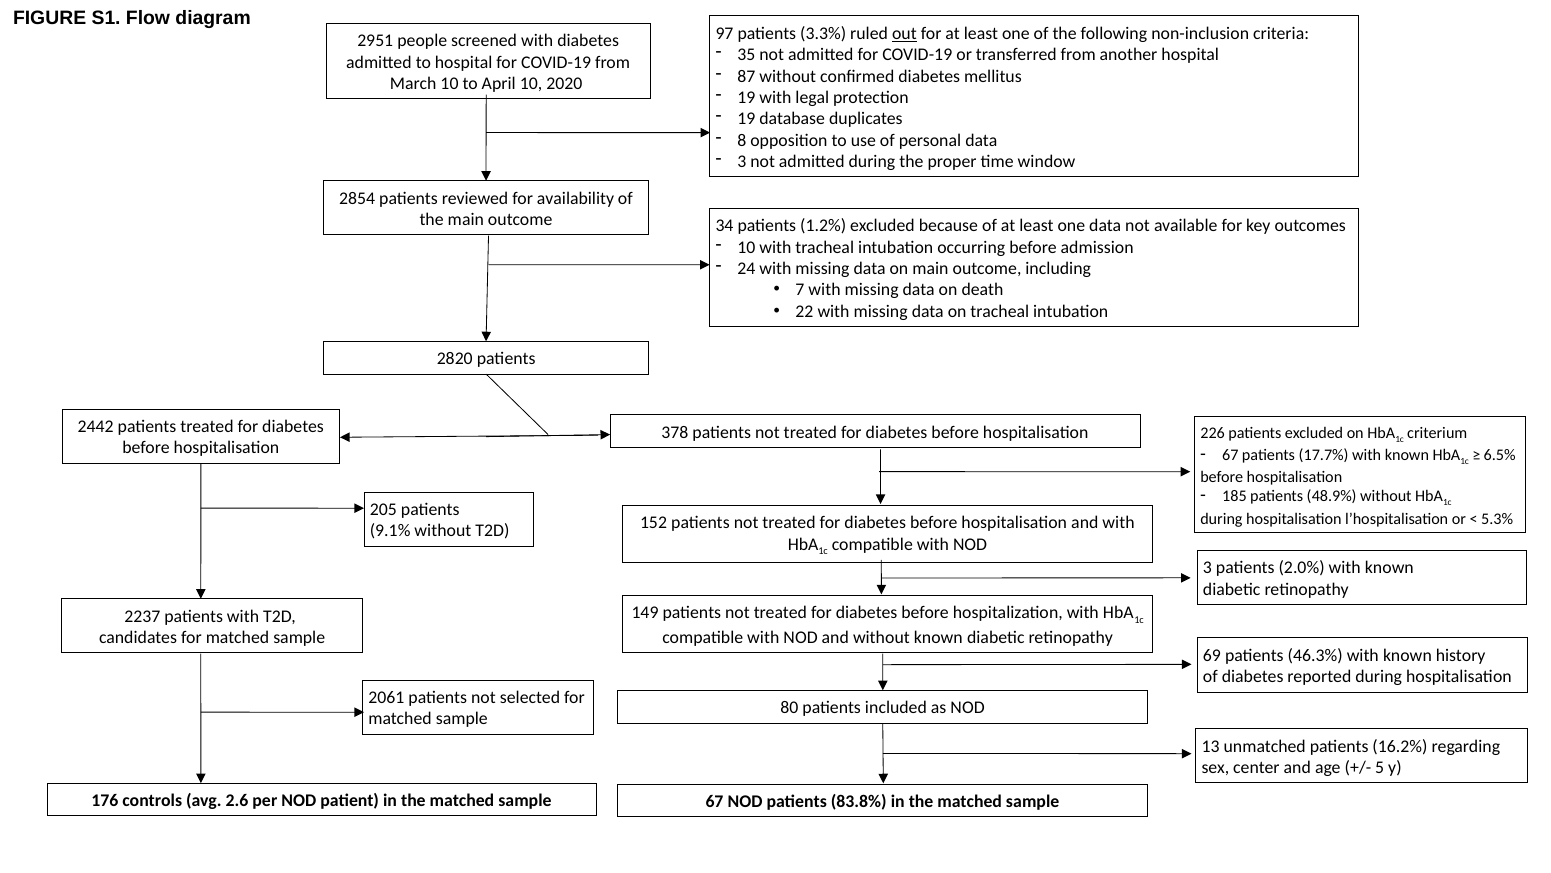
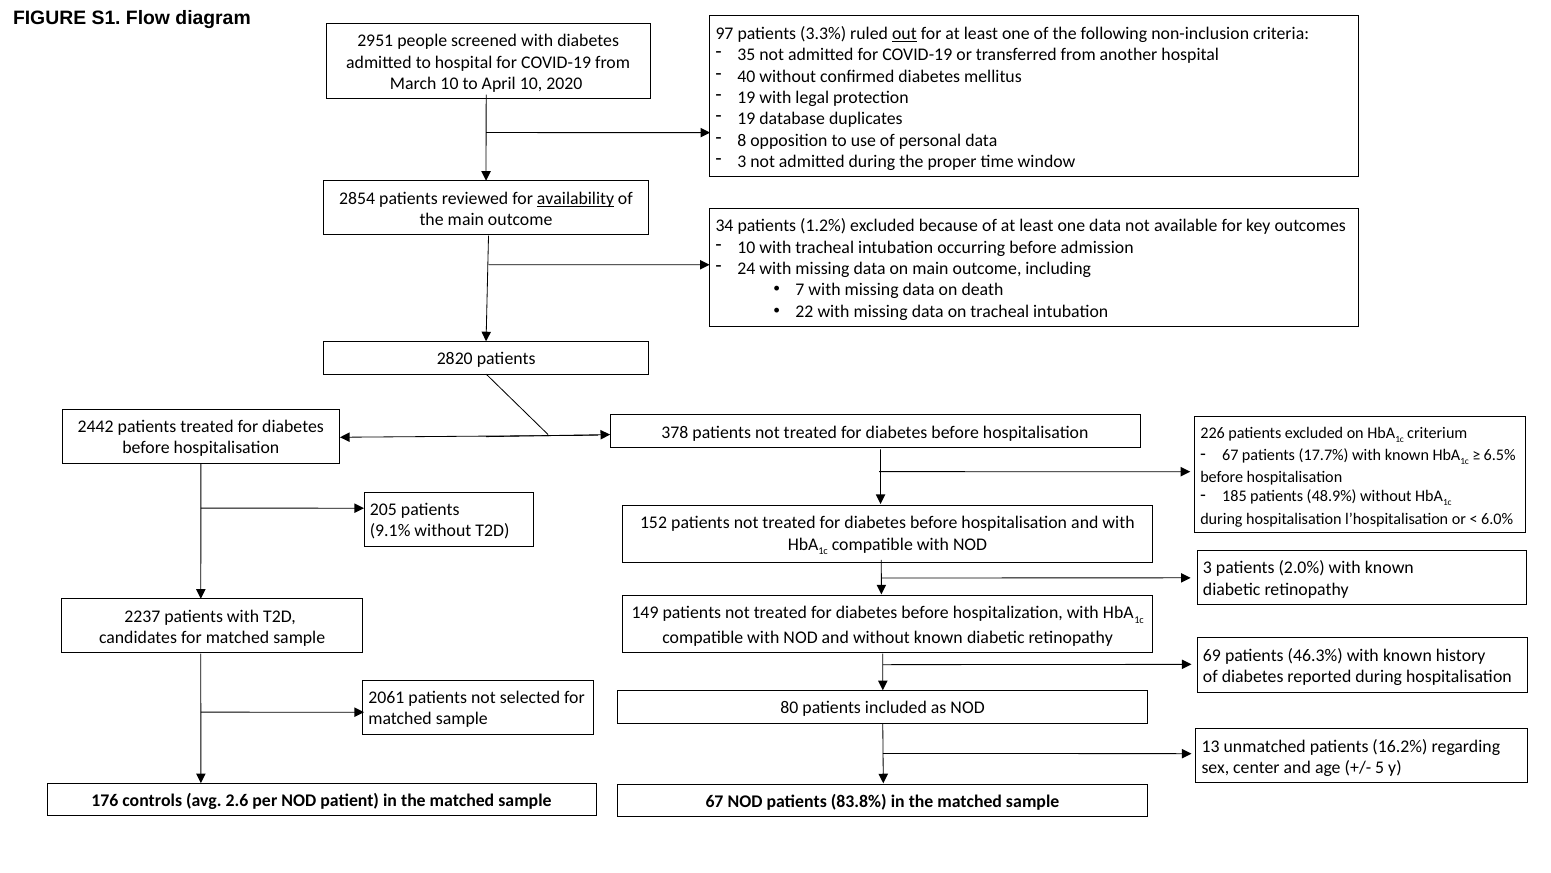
87: 87 -> 40
availability underline: none -> present
5.3%: 5.3% -> 6.0%
